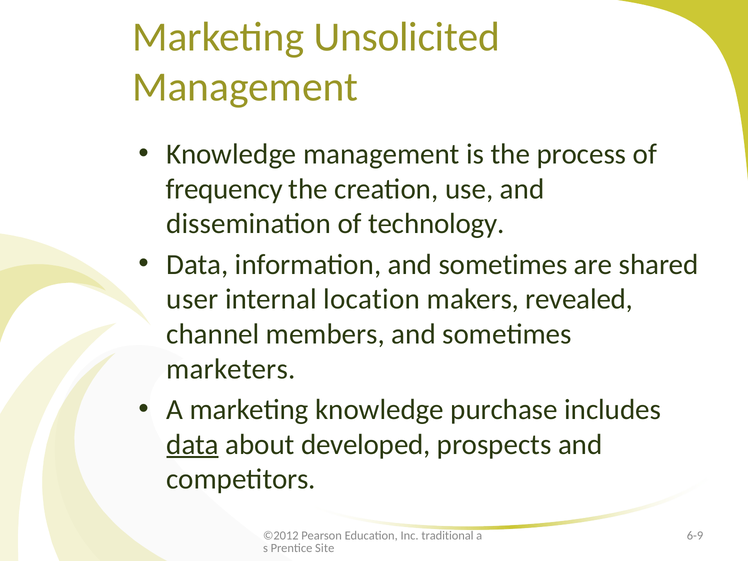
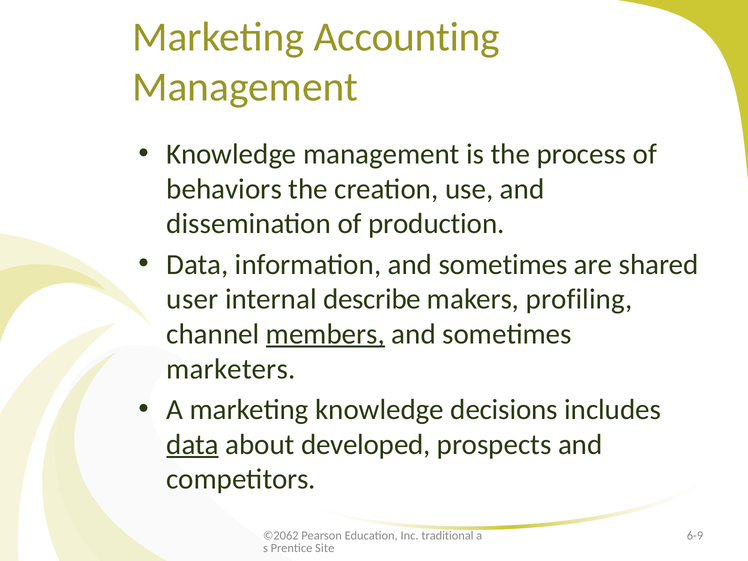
Unsolicited: Unsolicited -> Accounting
frequency: frequency -> behaviors
technology: technology -> production
location: location -> describe
revealed: revealed -> profiling
members underline: none -> present
purchase: purchase -> decisions
©2012: ©2012 -> ©2062
